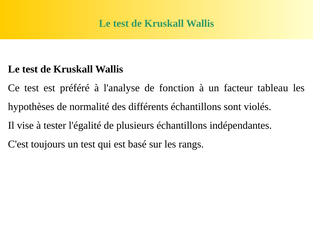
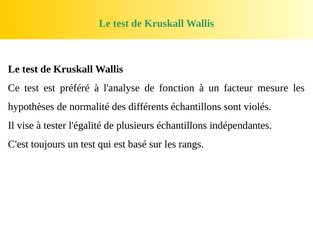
tableau: tableau -> mesure
